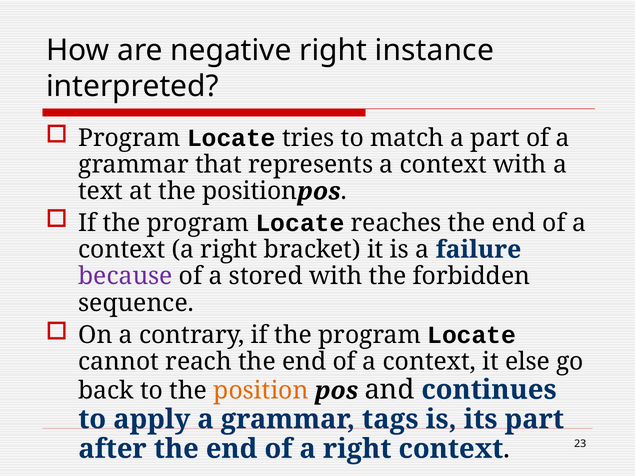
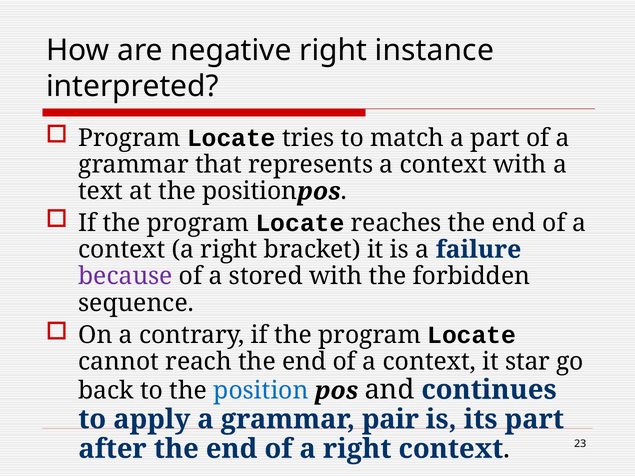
else: else -> star
position colour: orange -> blue
tags: tags -> pair
